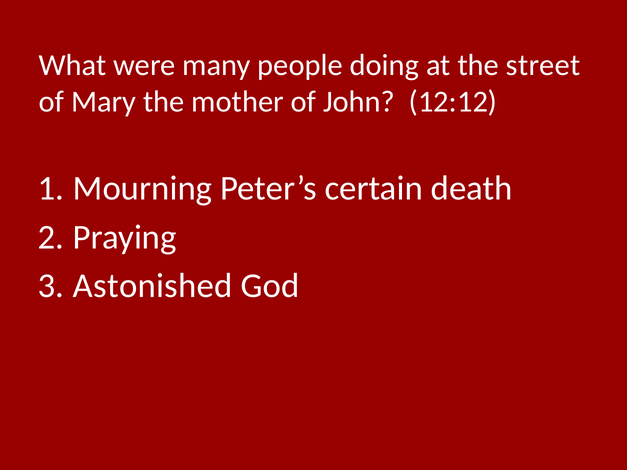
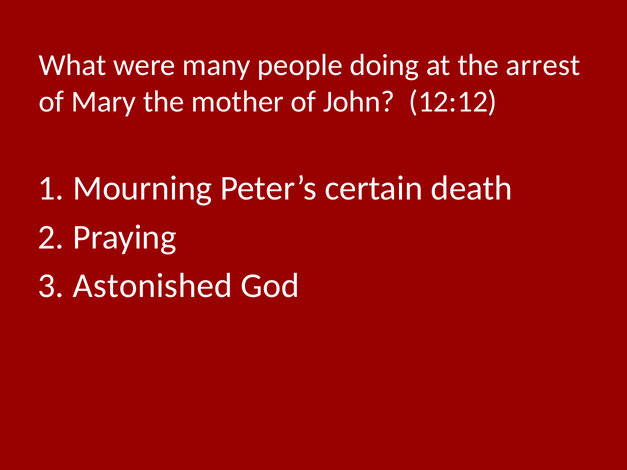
street: street -> arrest
